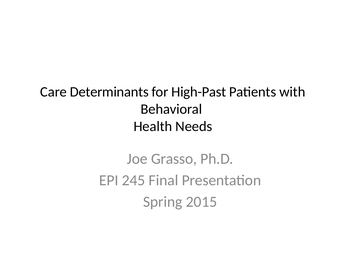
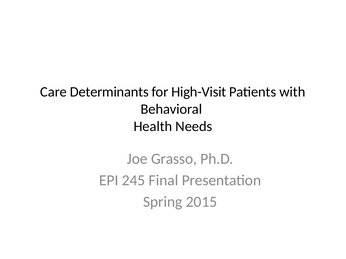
High-Past: High-Past -> High-Visit
